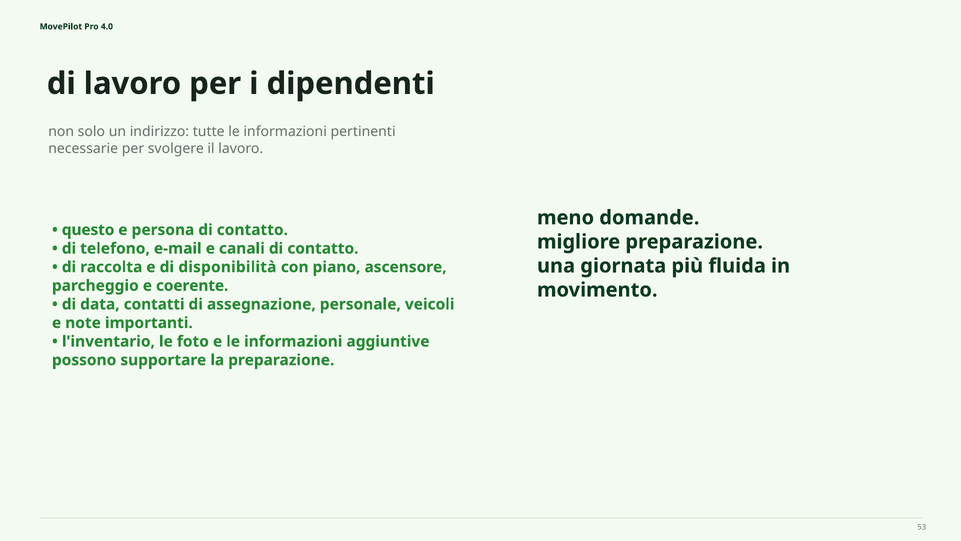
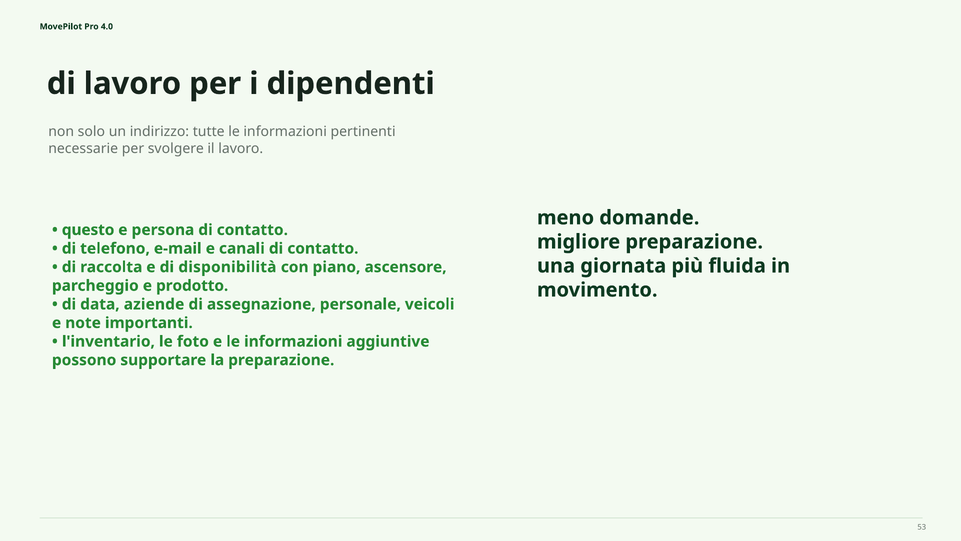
coerente: coerente -> prodotto
contatti: contatti -> aziende
